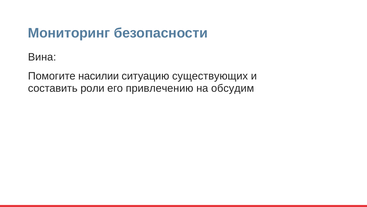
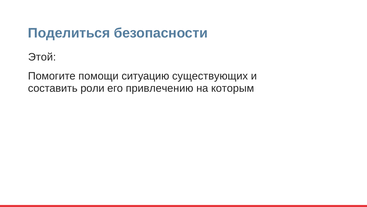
Мониторинг: Мониторинг -> Поделиться
Вина: Вина -> Этой
насилии: насилии -> помощи
обсудим: обсудим -> которым
